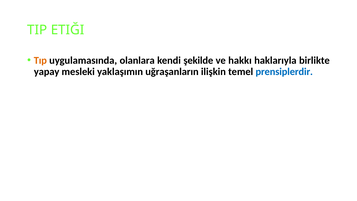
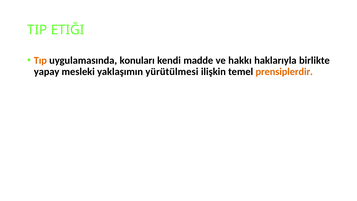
olanlara: olanlara -> konuları
şekilde: şekilde -> madde
uğraşanların: uğraşanların -> yürütülmesi
prensiplerdir colour: blue -> orange
